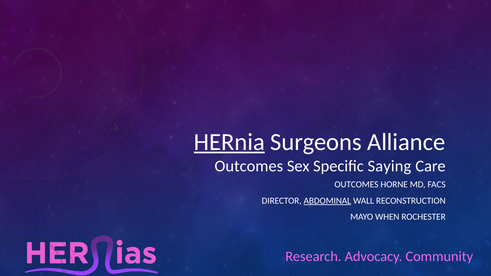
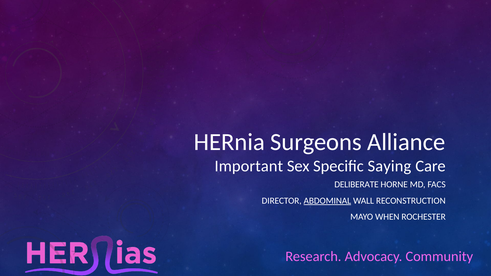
HERnia underline: present -> none
Outcomes at (249, 166): Outcomes -> Important
OUTCOMES at (356, 185): OUTCOMES -> DELIBERATE
